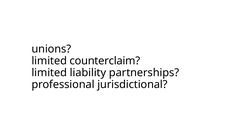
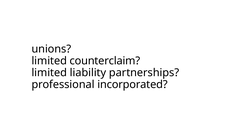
jurisdictional: jurisdictional -> incorporated
